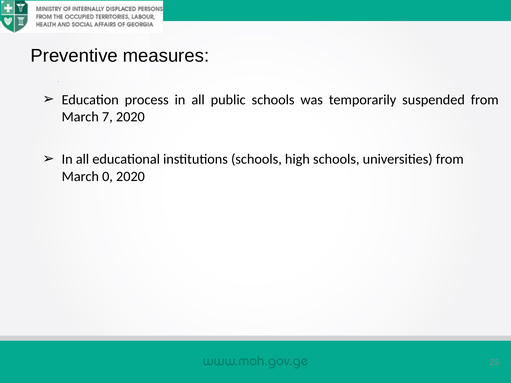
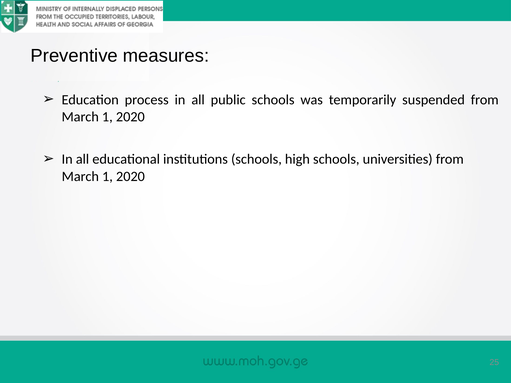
7 at (107, 117): 7 -> 1
0 at (107, 176): 0 -> 1
